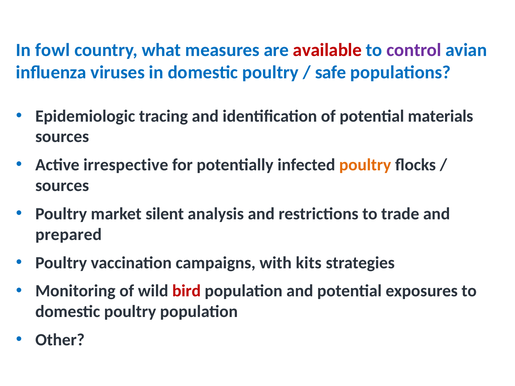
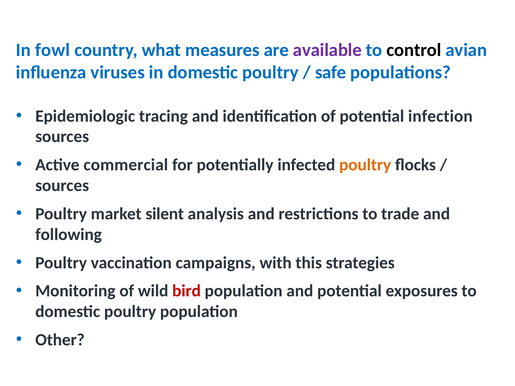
available colour: red -> purple
control colour: purple -> black
materials: materials -> infection
irrespective: irrespective -> commercial
prepared: prepared -> following
kits: kits -> this
